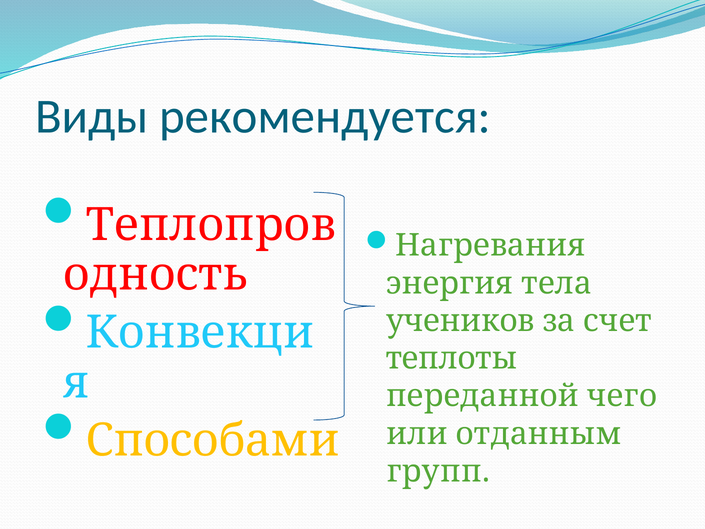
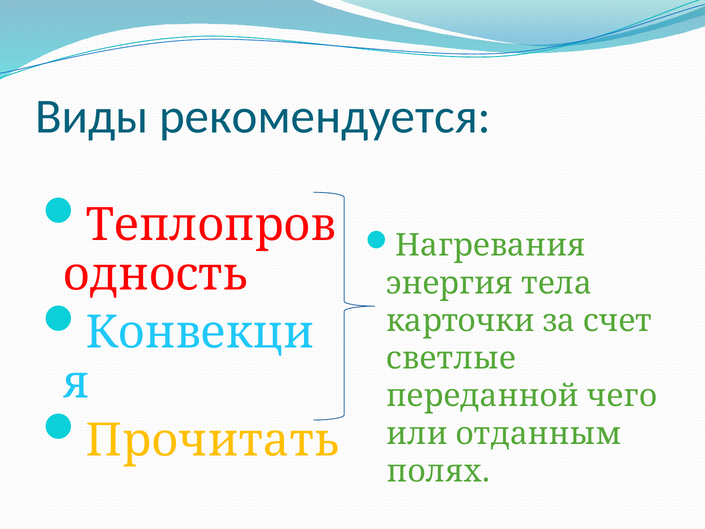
учеников: учеников -> карточки
теплоты: теплоты -> светлые
Способами: Способами -> Прочитать
групп: групп -> полях
